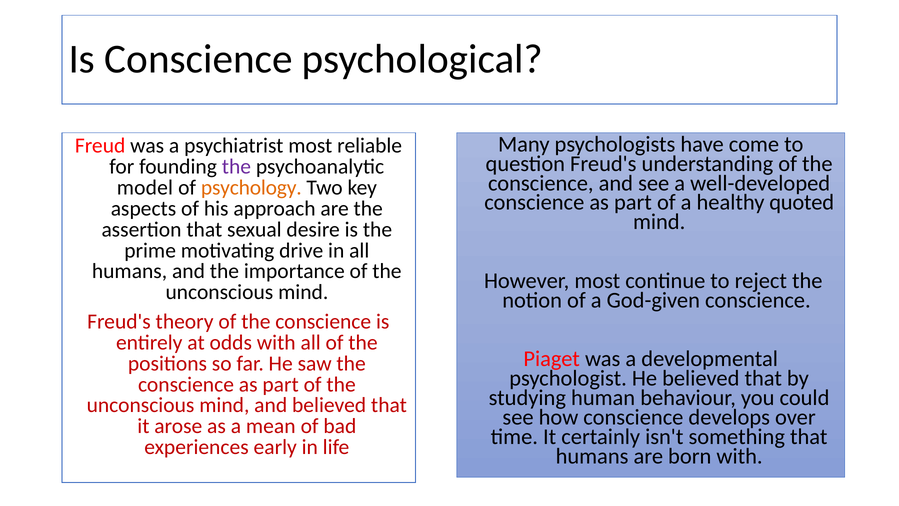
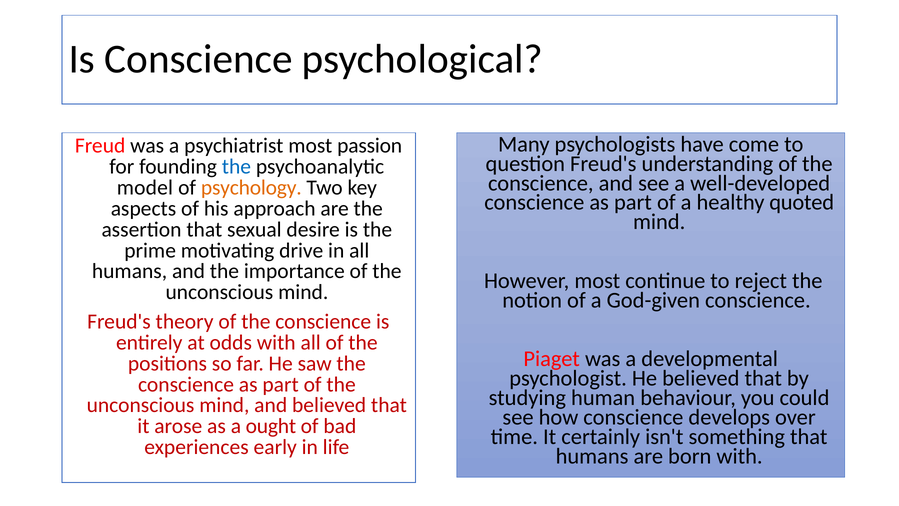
reliable: reliable -> passion
the at (236, 167) colour: purple -> blue
mean: mean -> ought
